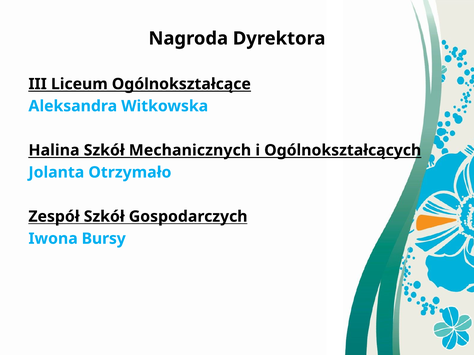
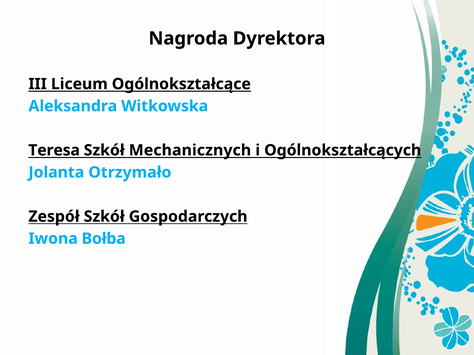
Halina: Halina -> Teresa
Bursy: Bursy -> Bołba
